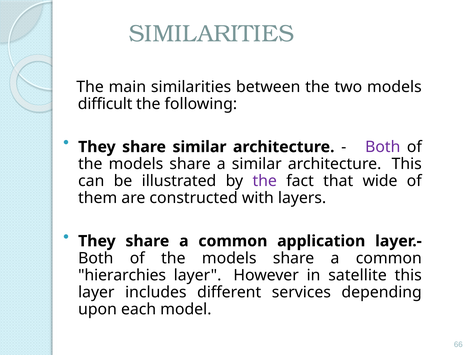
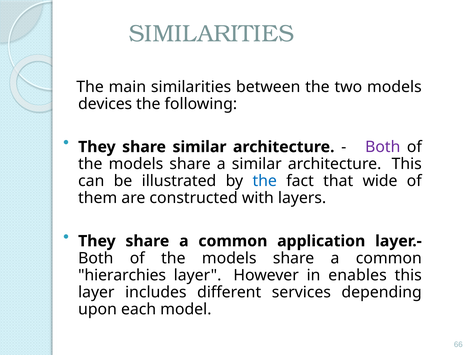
difficult: difficult -> devices
the at (265, 181) colour: purple -> blue
satellite: satellite -> enables
